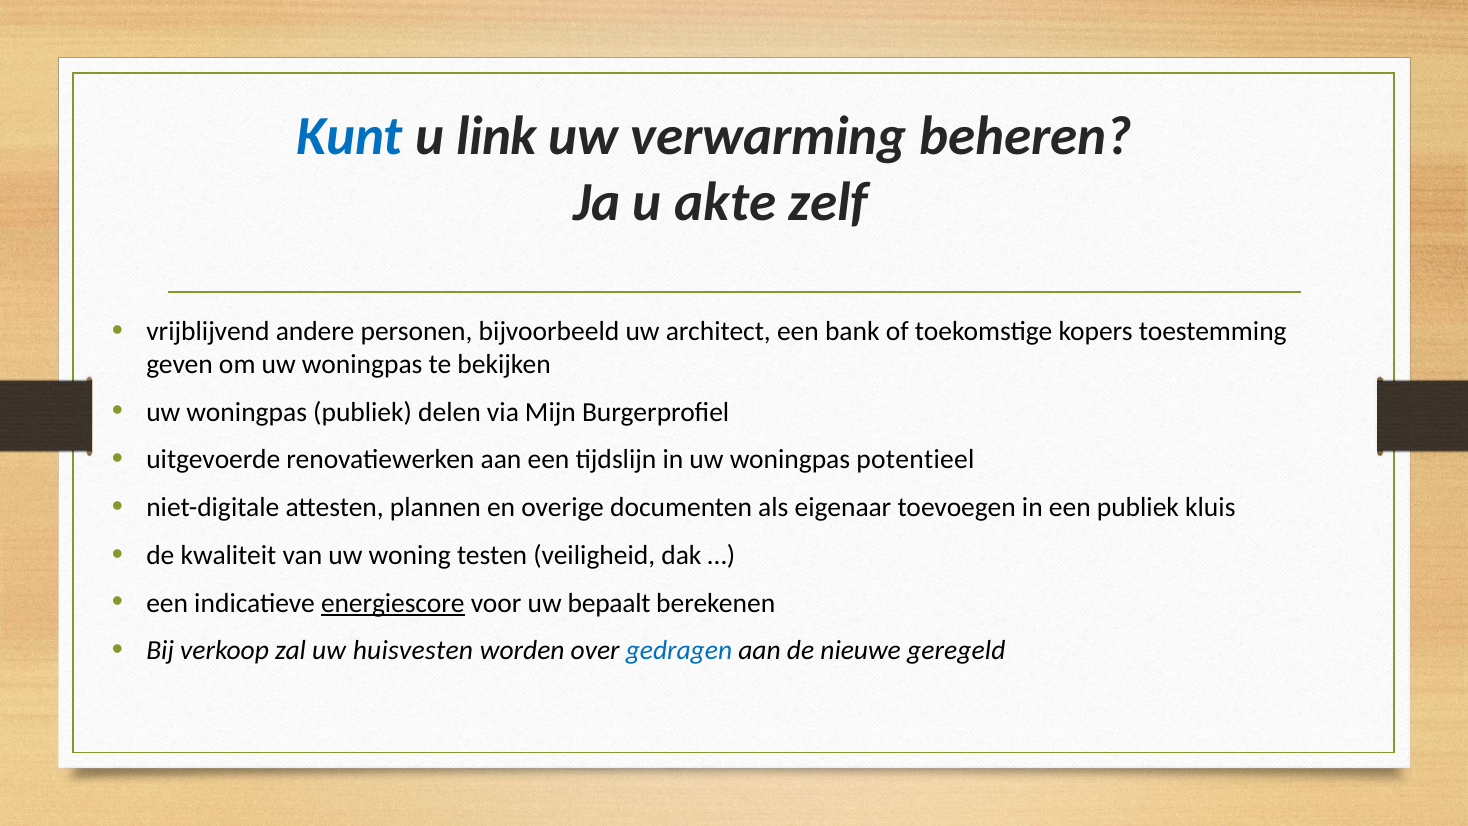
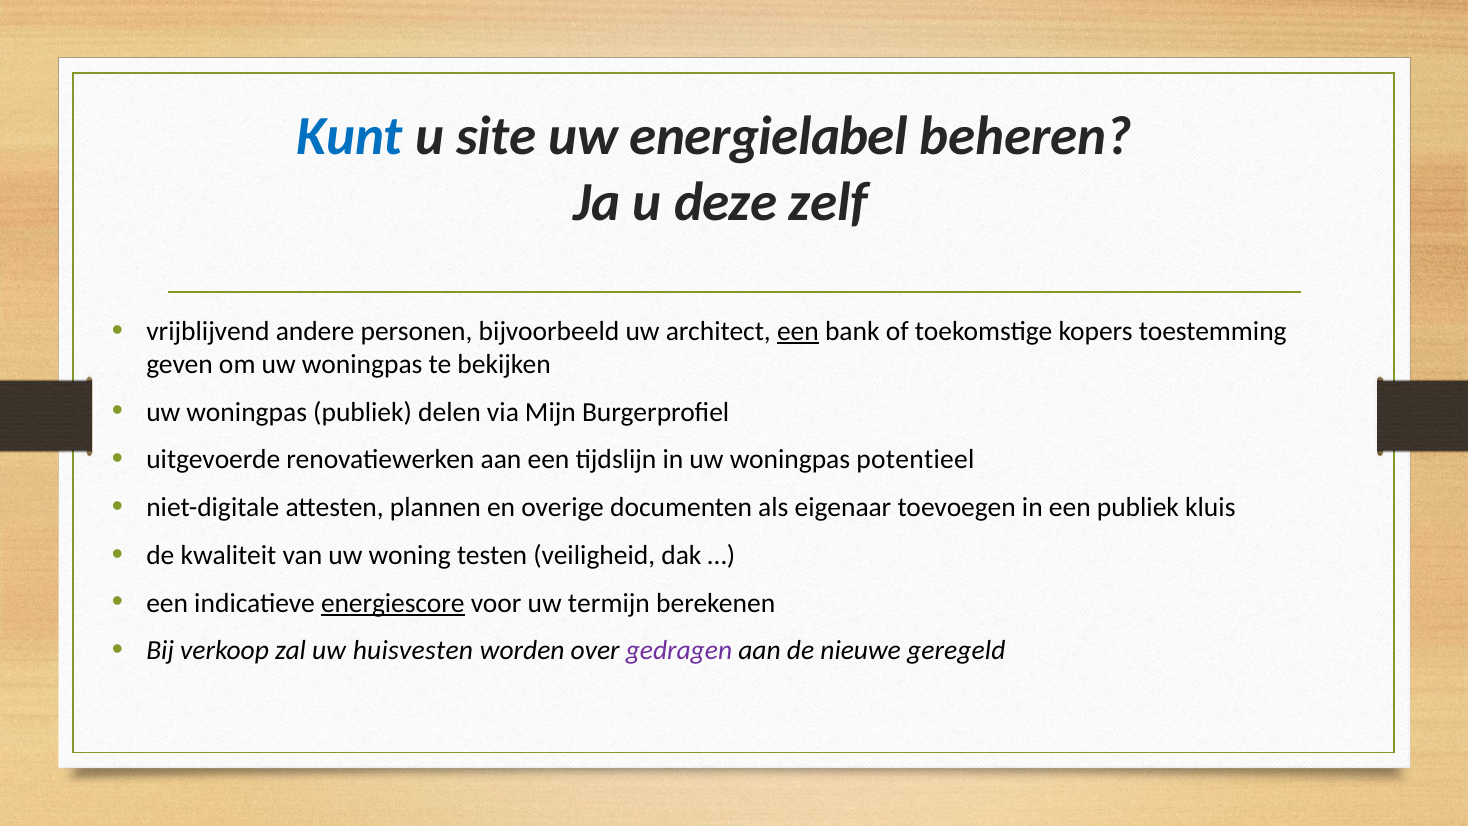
link: link -> site
verwarming: verwarming -> energielabel
akte: akte -> deze
een at (798, 331) underline: none -> present
bepaalt: bepaalt -> termijn
gedragen colour: blue -> purple
